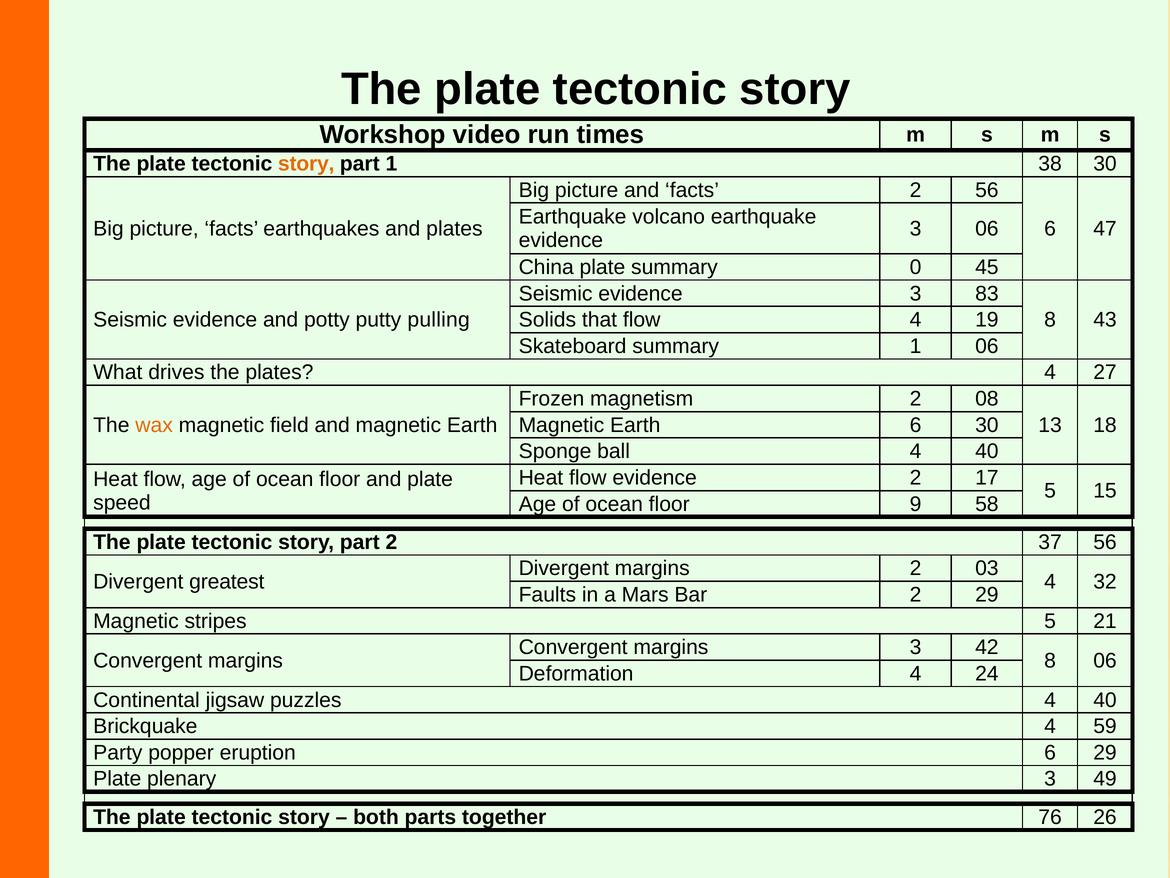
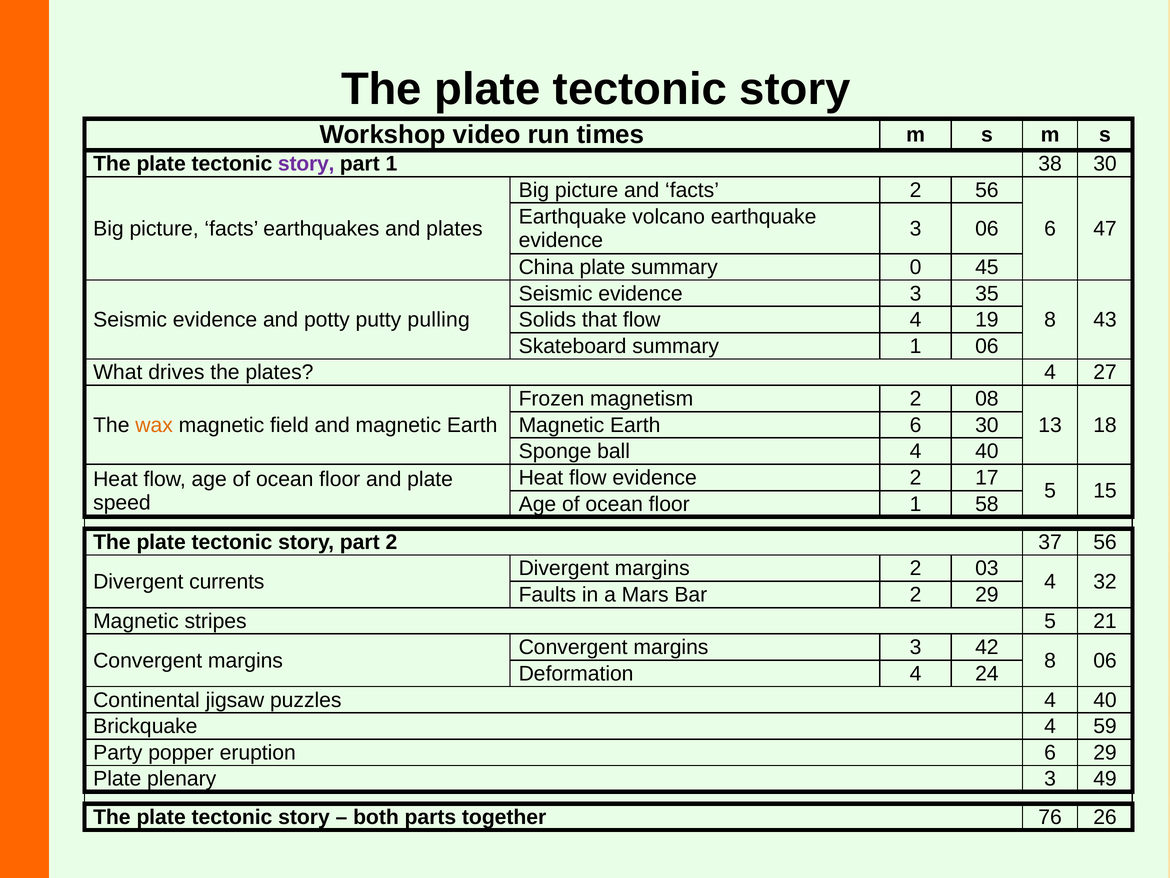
story at (306, 164) colour: orange -> purple
83: 83 -> 35
floor 9: 9 -> 1
greatest: greatest -> currents
